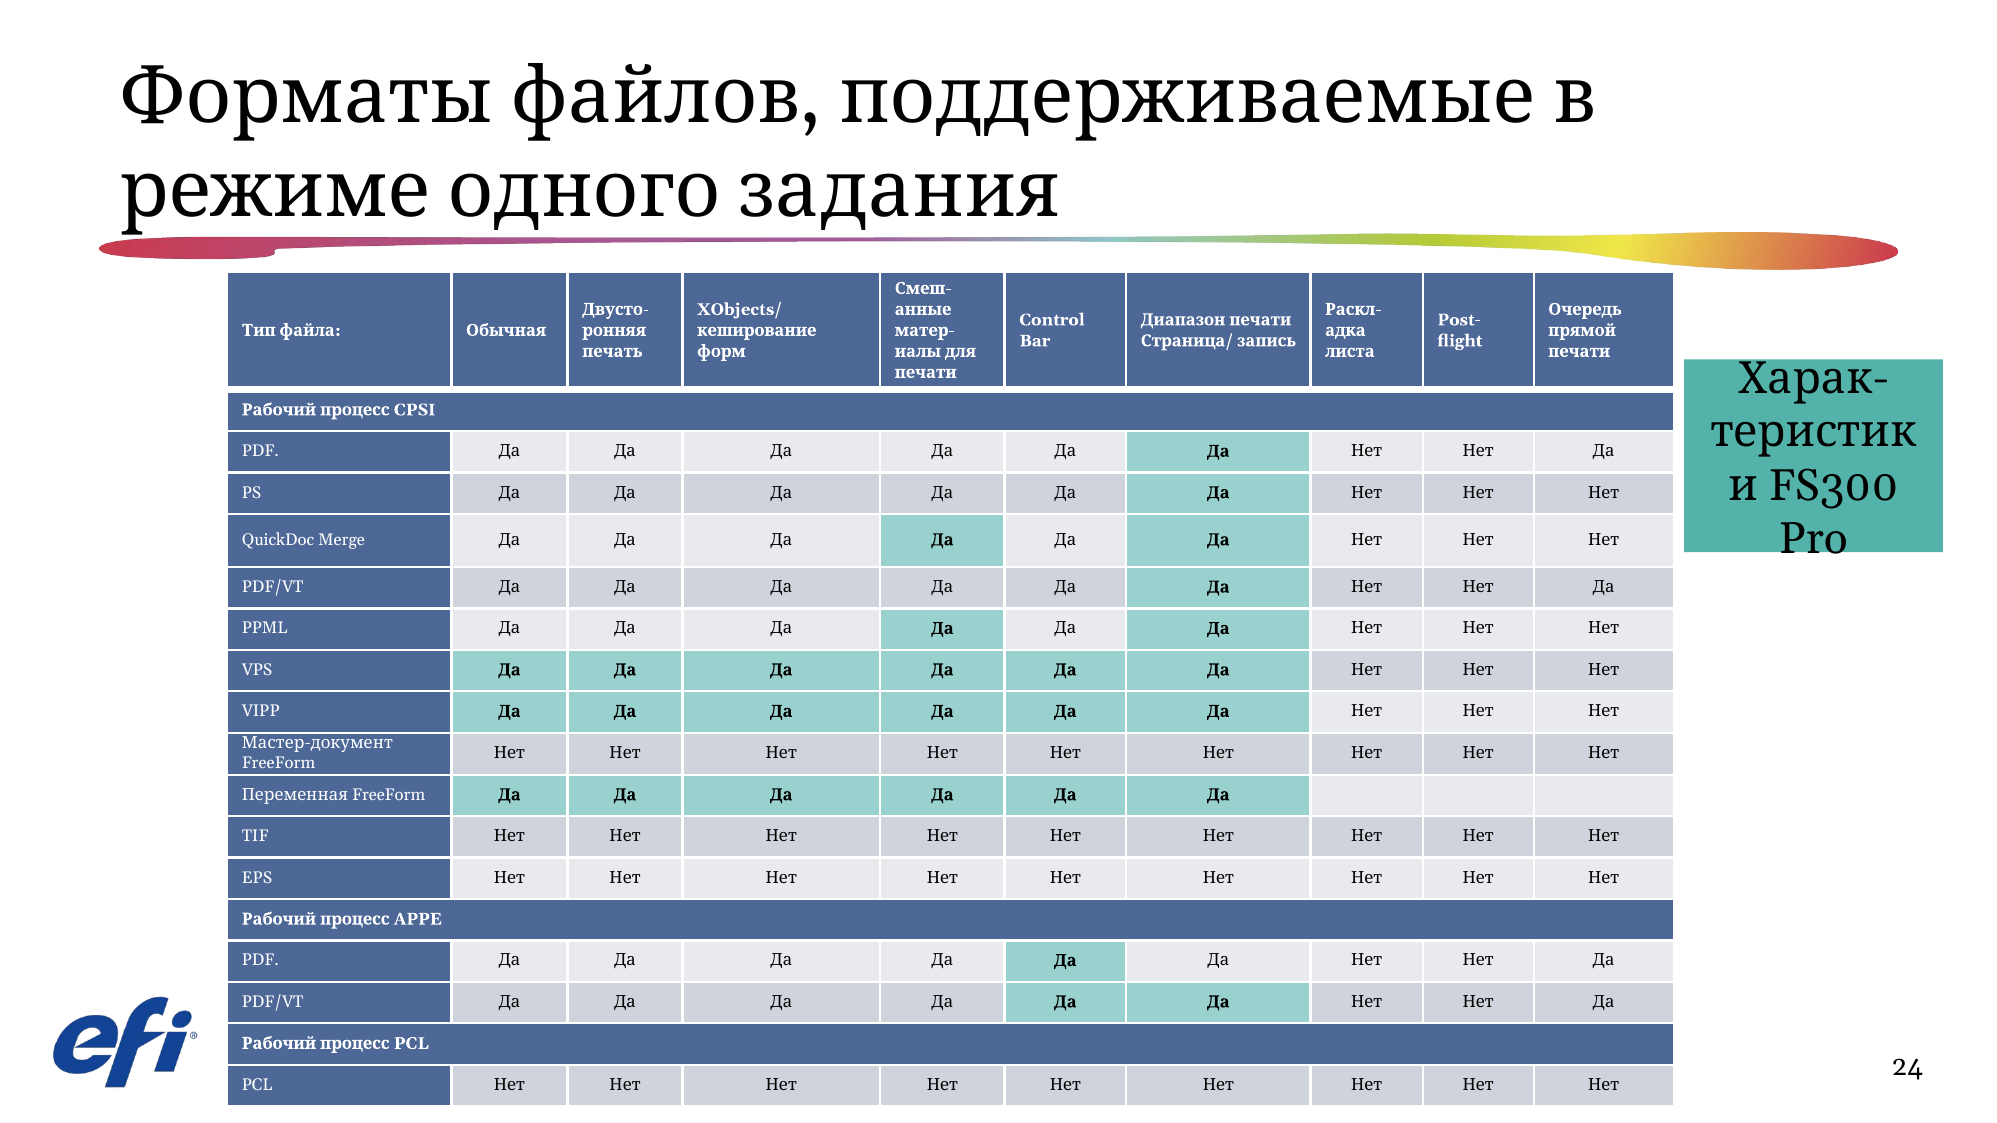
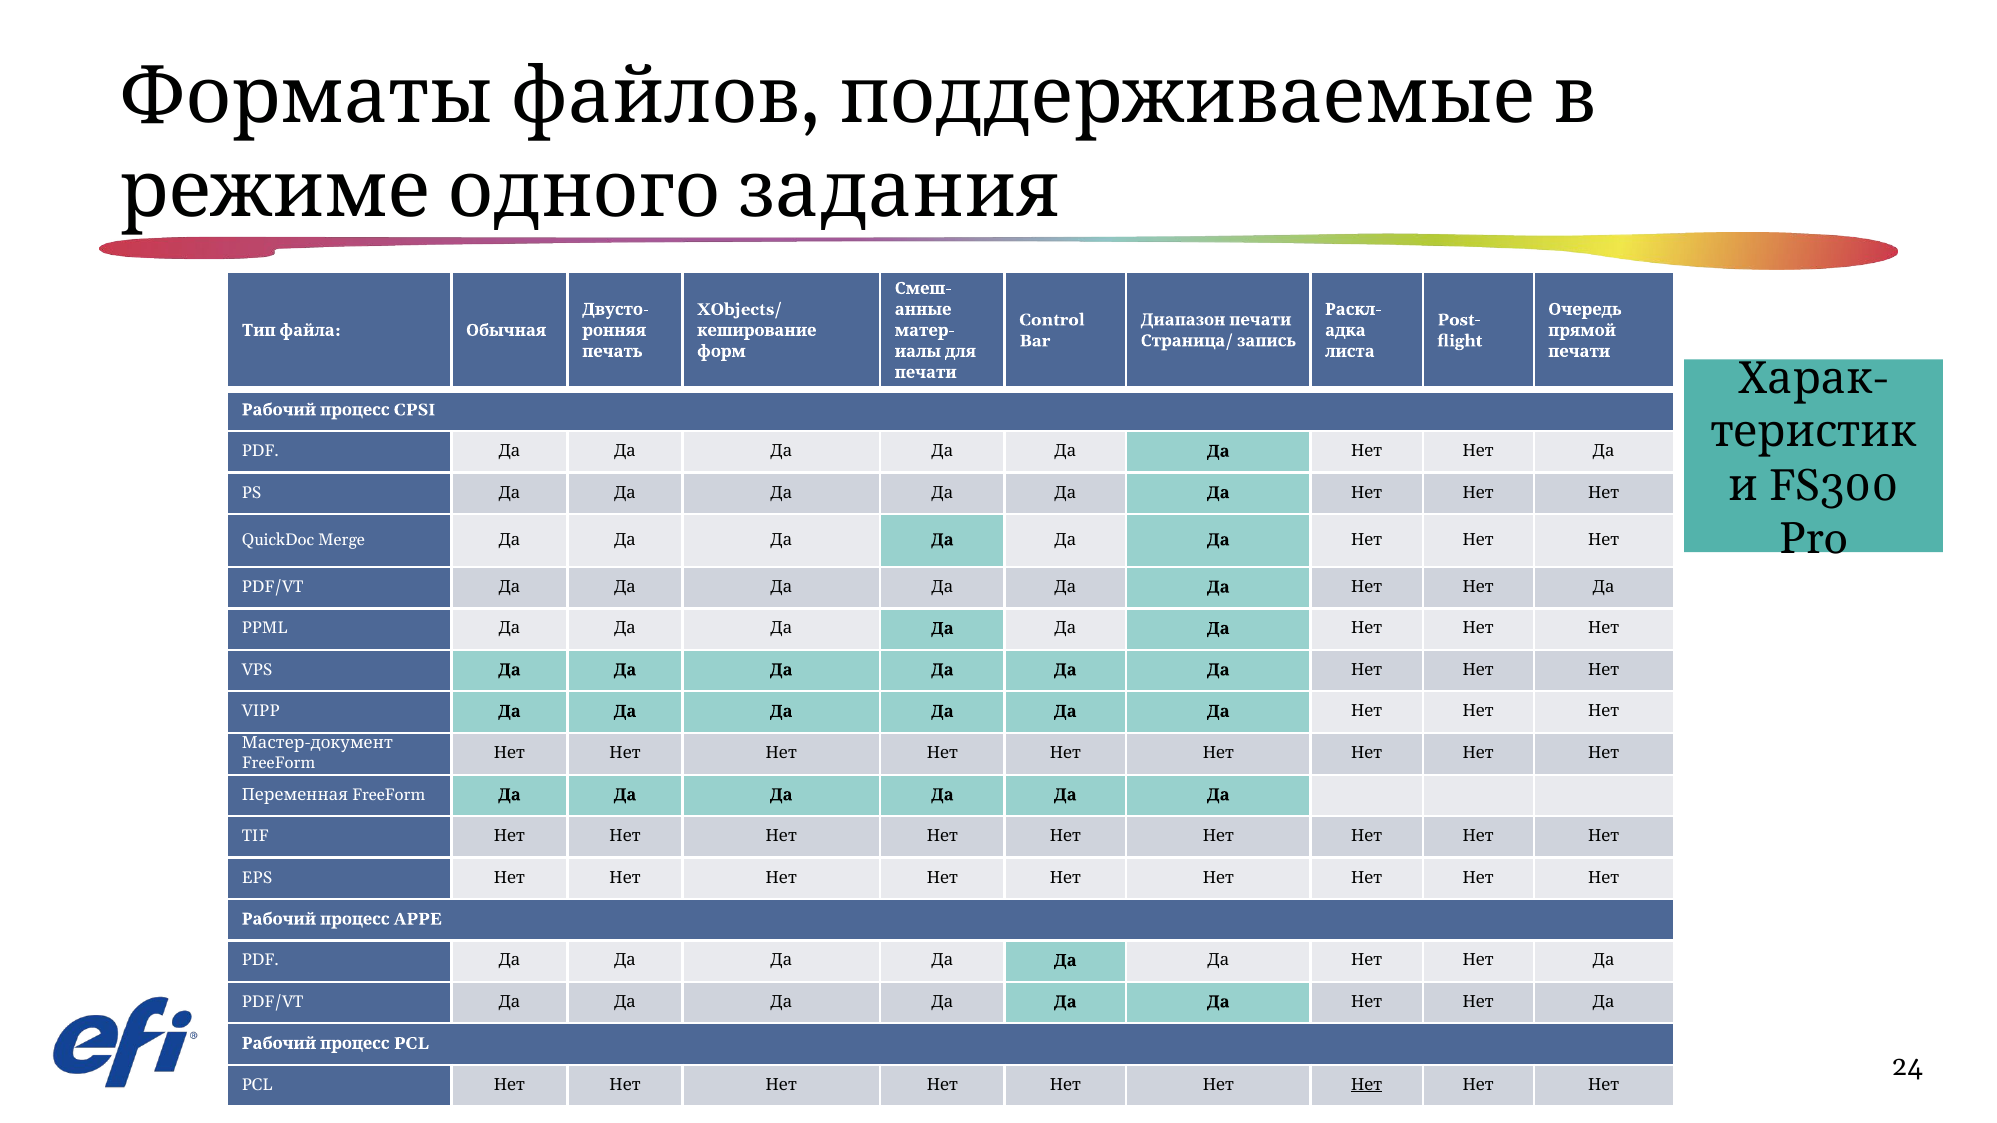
Нет at (1367, 1085) underline: none -> present
